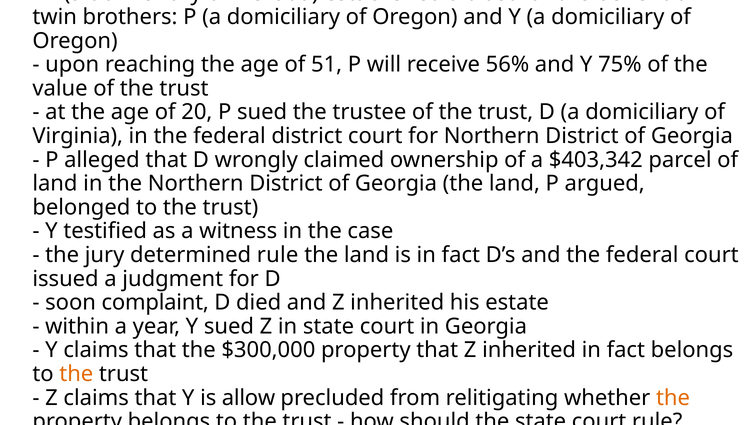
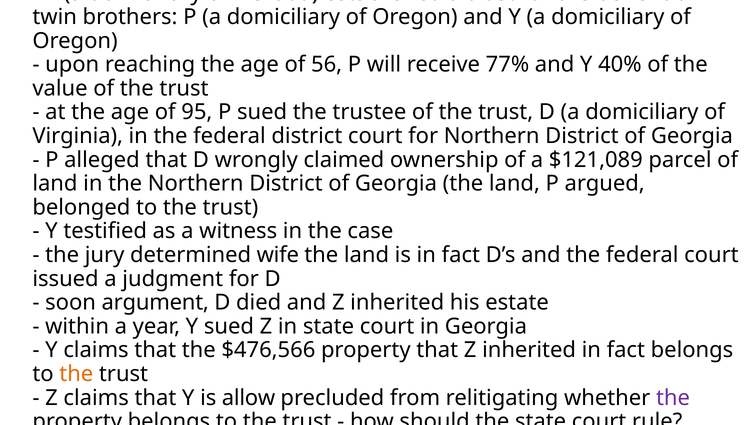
51: 51 -> 56
56%: 56% -> 77%
75%: 75% -> 40%
20: 20 -> 95
$403,342: $403,342 -> $121,089
determined rule: rule -> wife
complaint: complaint -> argument
$300,000: $300,000 -> $476,566
the at (673, 398) colour: orange -> purple
